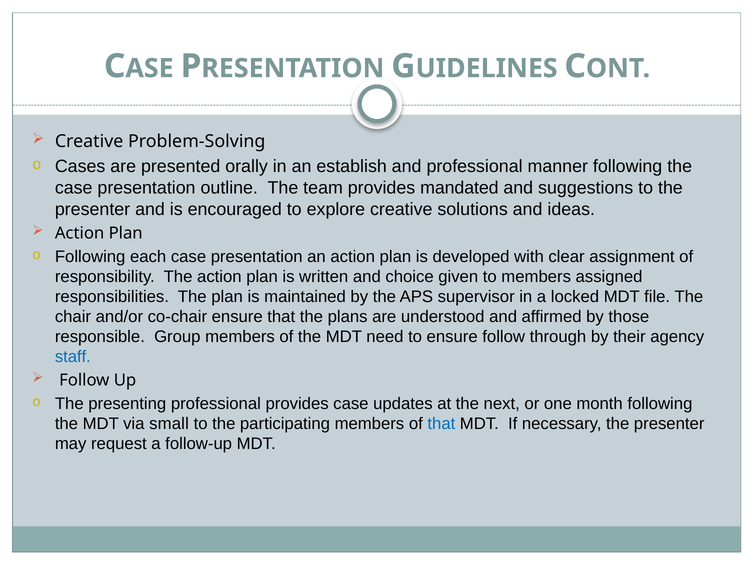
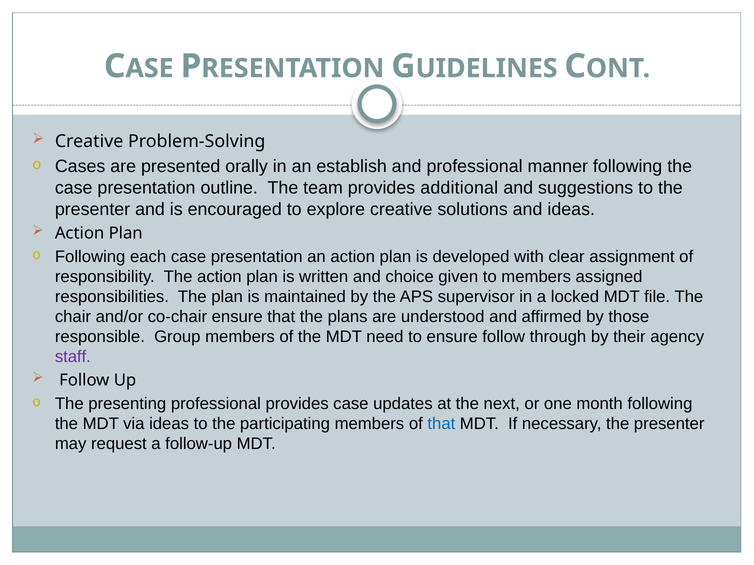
mandated: mandated -> additional
staff colour: blue -> purple
via small: small -> ideas
